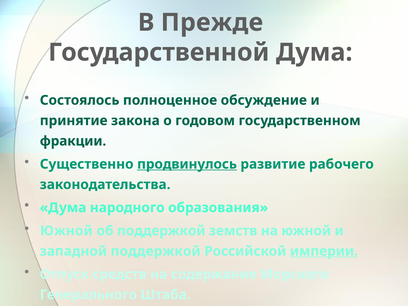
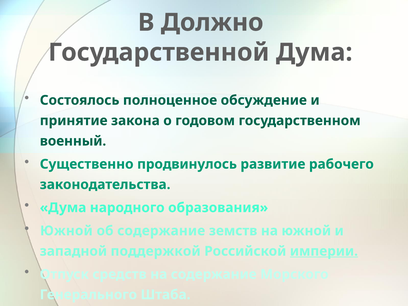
Прежде: Прежде -> Должно
фракции: фракции -> военный
продвинулось underline: present -> none
об поддержкой: поддержкой -> содержание
